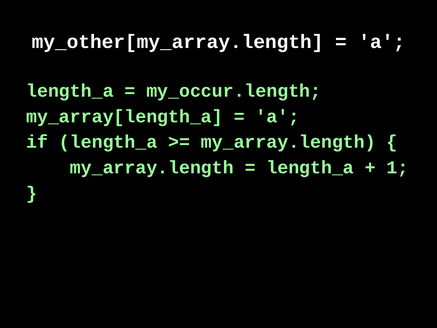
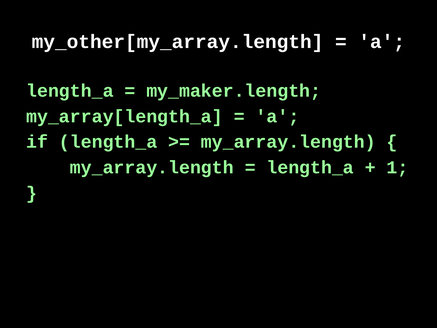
my_occur.length: my_occur.length -> my_maker.length
